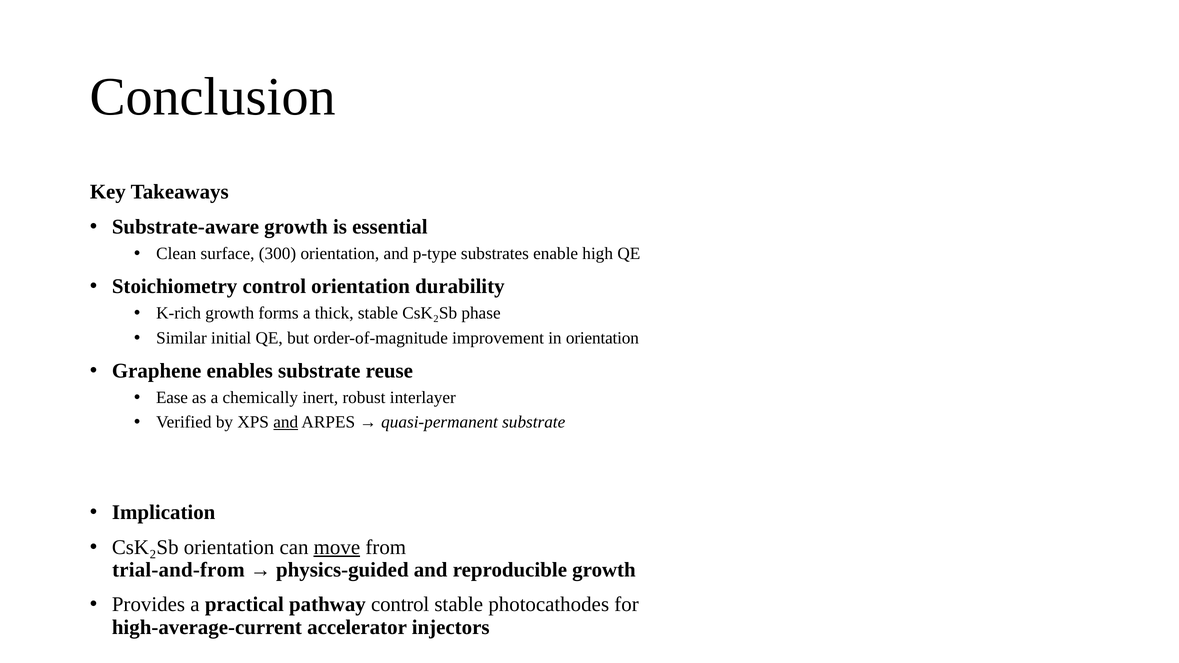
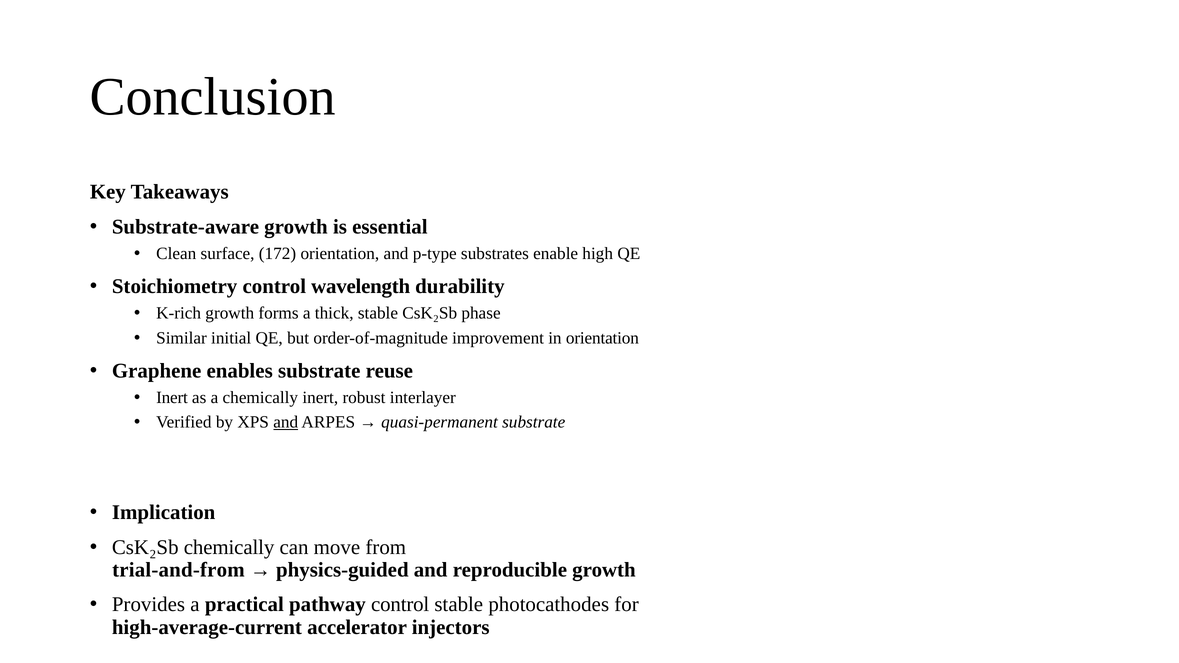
300: 300 -> 172
control orientation: orientation -> wavelength
Ease at (172, 398): Ease -> Inert
CsK₂Sb orientation: orientation -> chemically
move underline: present -> none
